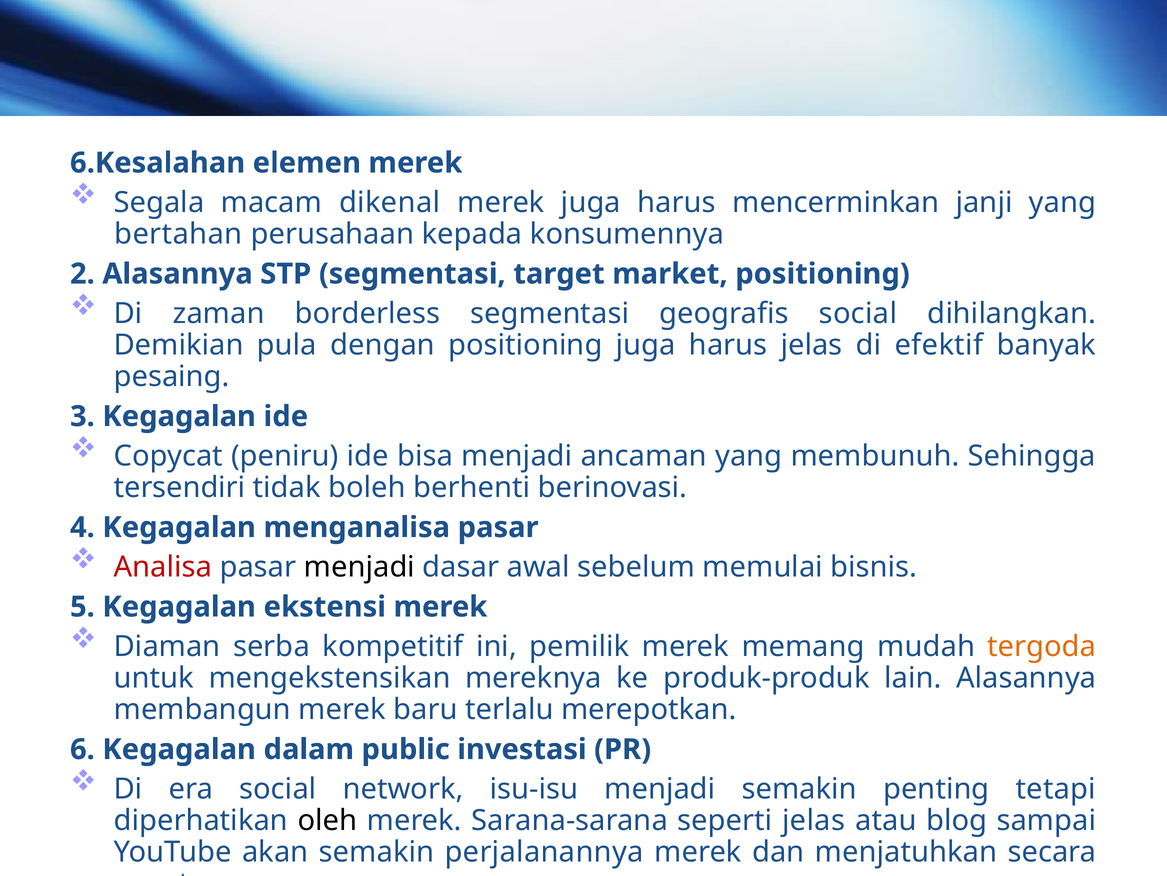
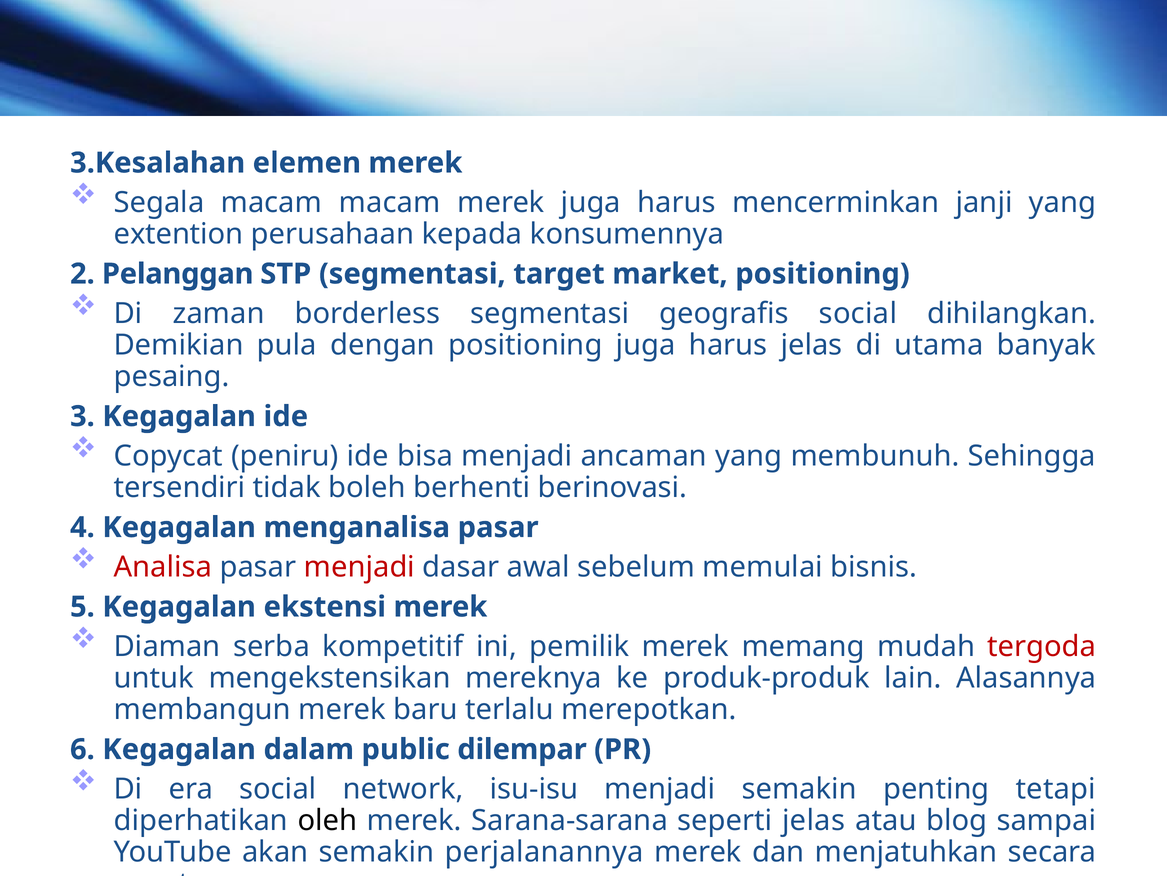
6.Kesalahan: 6.Kesalahan -> 3.Kesalahan
macam dikenal: dikenal -> macam
bertahan: bertahan -> extention
2 Alasannya: Alasannya -> Pelanggan
efektif: efektif -> utama
menjadi at (359, 567) colour: black -> red
tergoda colour: orange -> red
investasi: investasi -> dilempar
